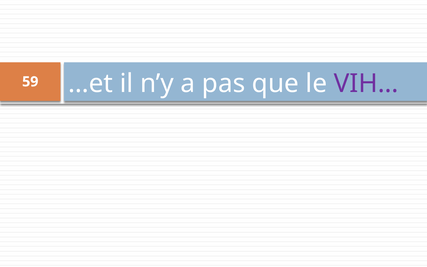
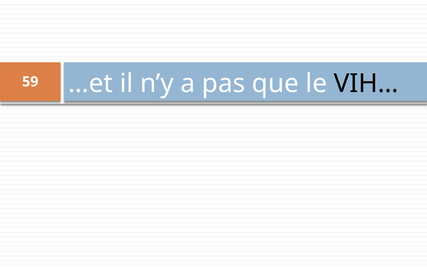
VIH… colour: purple -> black
